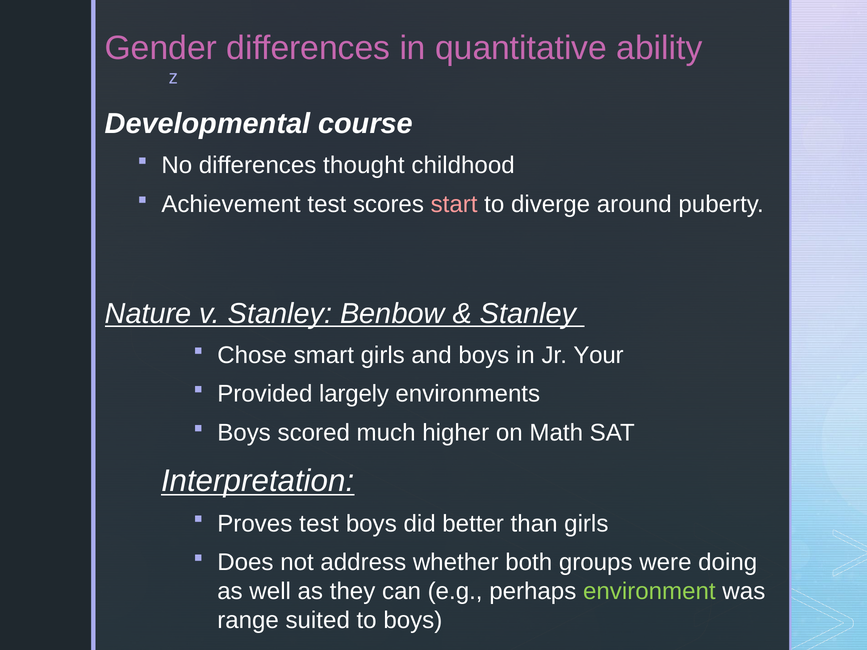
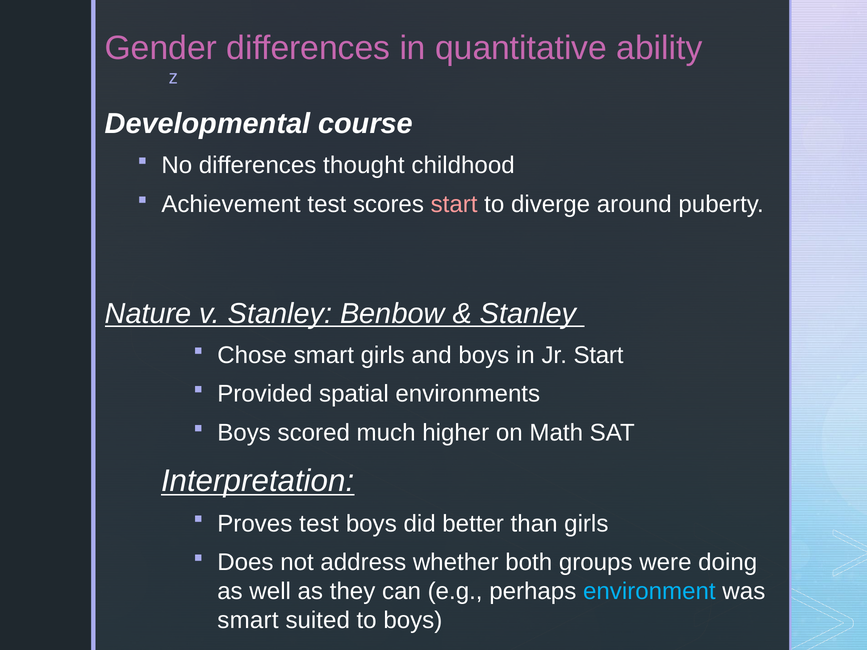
Jr Your: Your -> Start
largely: largely -> spatial
environment colour: light green -> light blue
range at (248, 620): range -> smart
